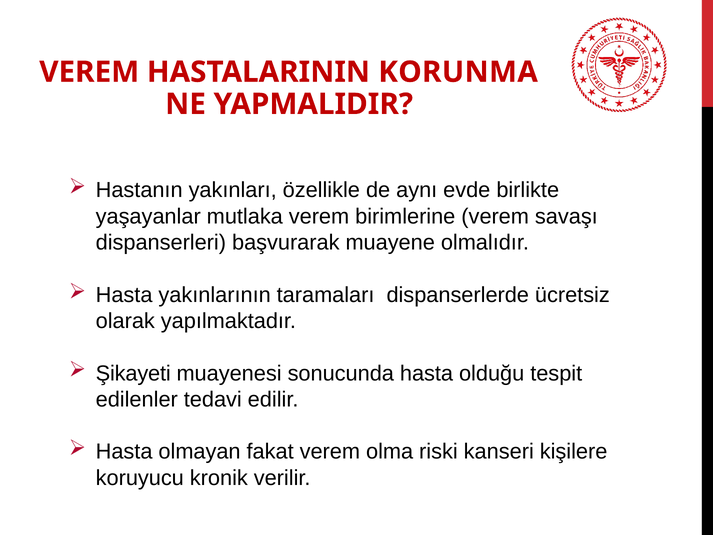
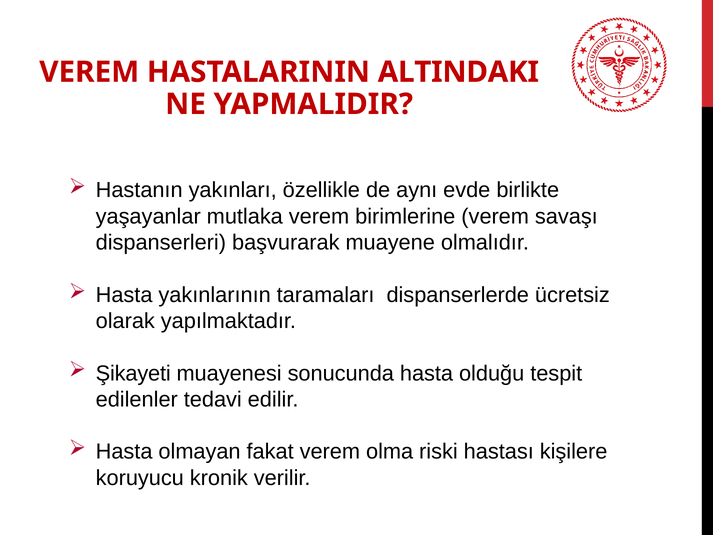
KORUNMA: KORUNMA -> ALTINDAKI
kanseri: kanseri -> hastası
